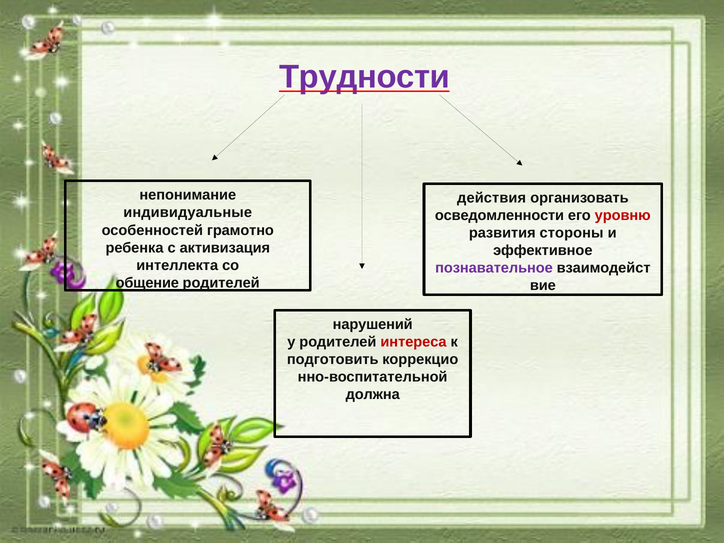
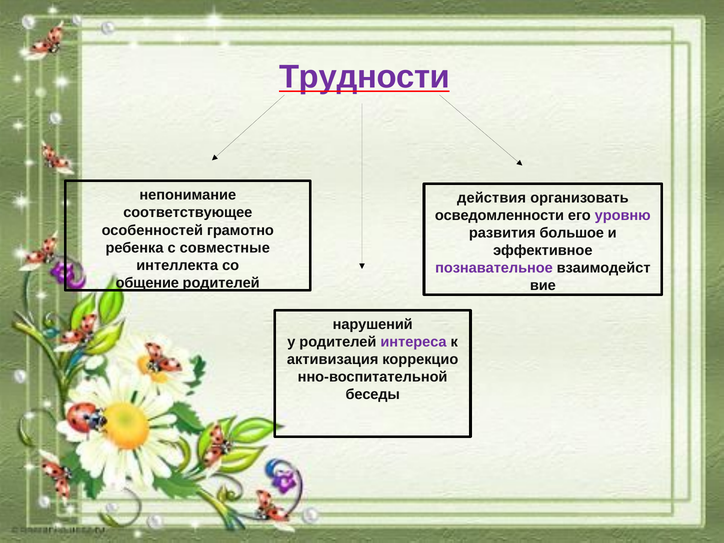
индивидуальные: индивидуальные -> соответствующее
уровню colour: red -> purple
стороны: стороны -> большое
активизация: активизация -> совместные
интереса colour: red -> purple
подготовить: подготовить -> активизация
должна: должна -> беседы
